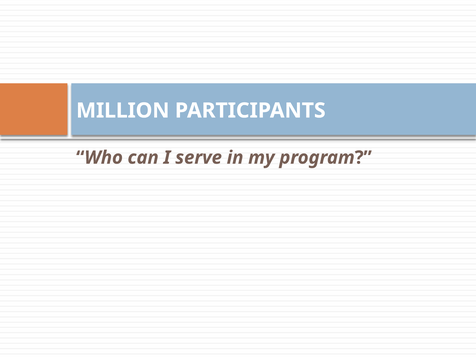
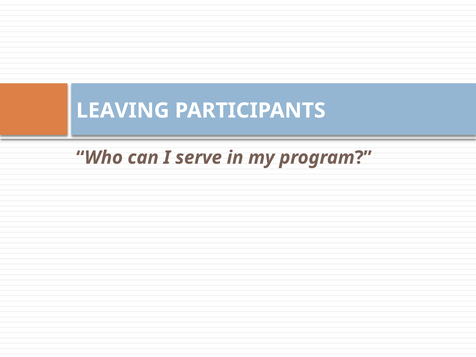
MILLION: MILLION -> LEAVING
